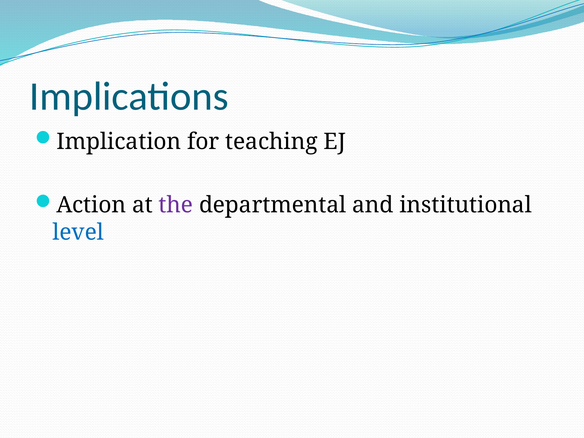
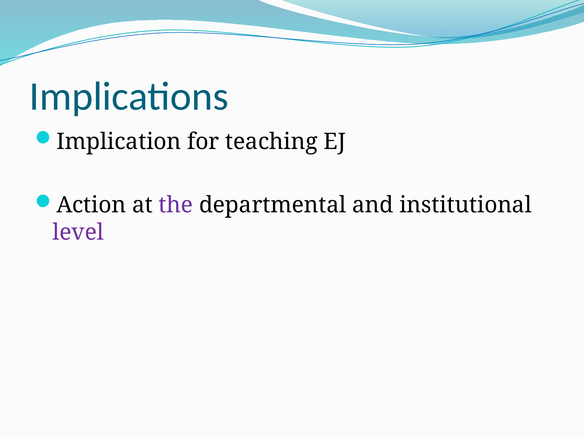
level colour: blue -> purple
